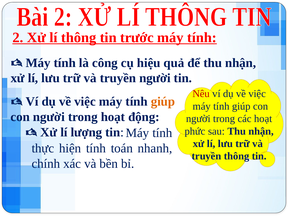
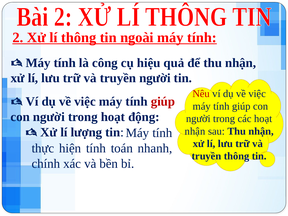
trước: trước -> ngoài
giúp at (163, 102) colour: orange -> red
phức at (195, 131): phức -> nhận
